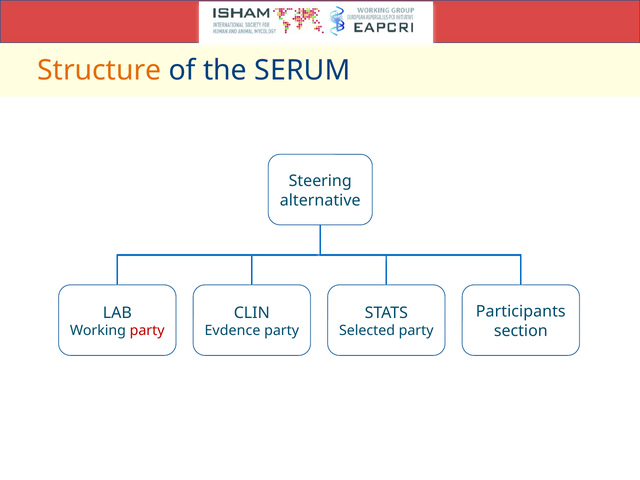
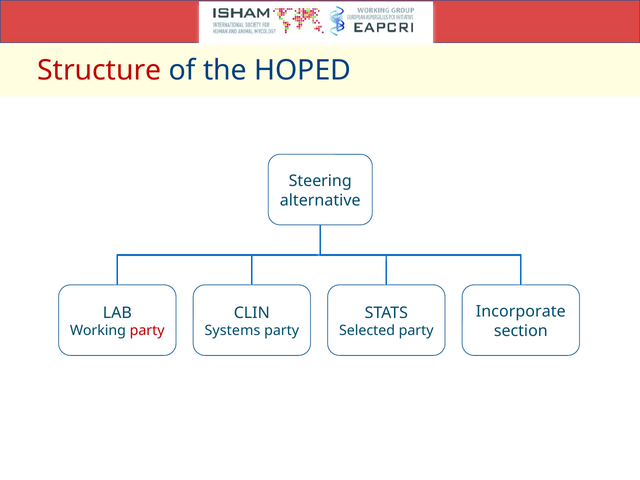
Structure colour: orange -> red
SERUM: SERUM -> HOPED
Participants: Participants -> Incorporate
Evdence: Evdence -> Systems
